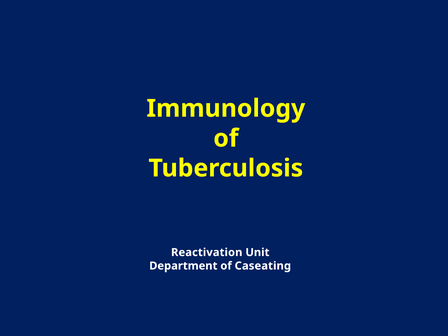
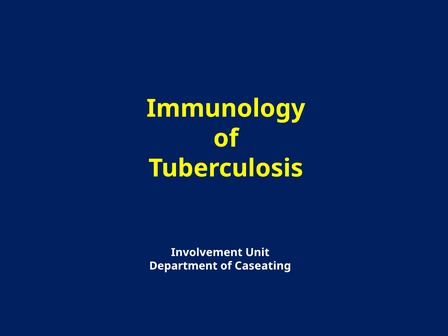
Reactivation: Reactivation -> Involvement
